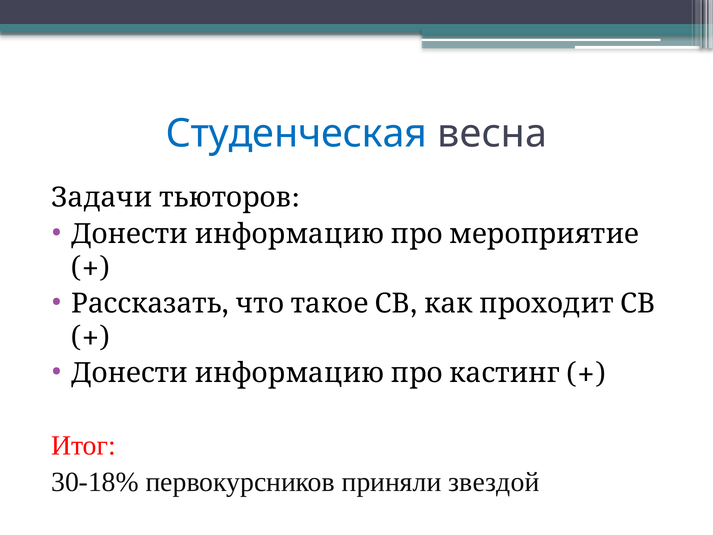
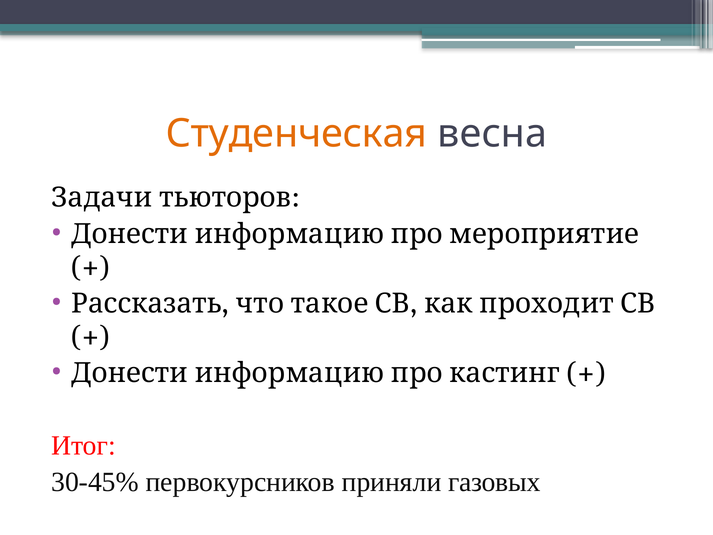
Студенческая colour: blue -> orange
30-18%: 30-18% -> 30-45%
звездой: звездой -> газовых
